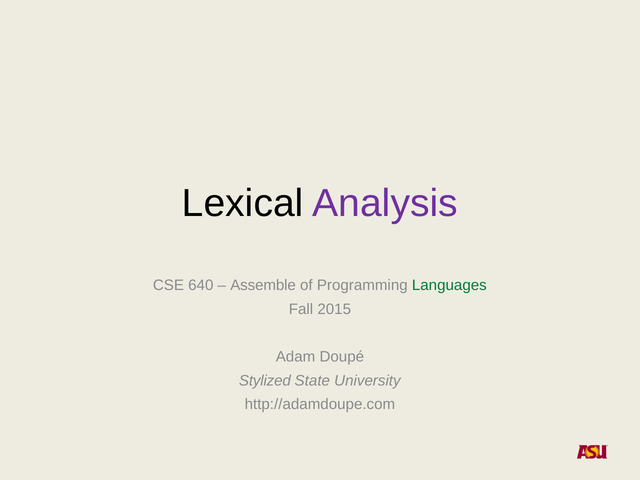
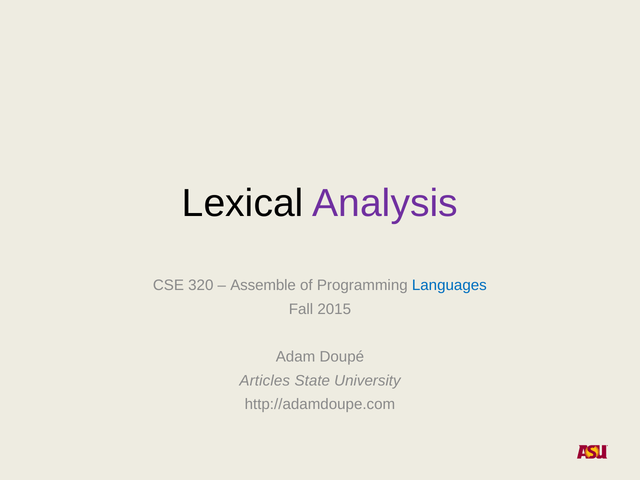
640: 640 -> 320
Languages colour: green -> blue
Stylized: Stylized -> Articles
